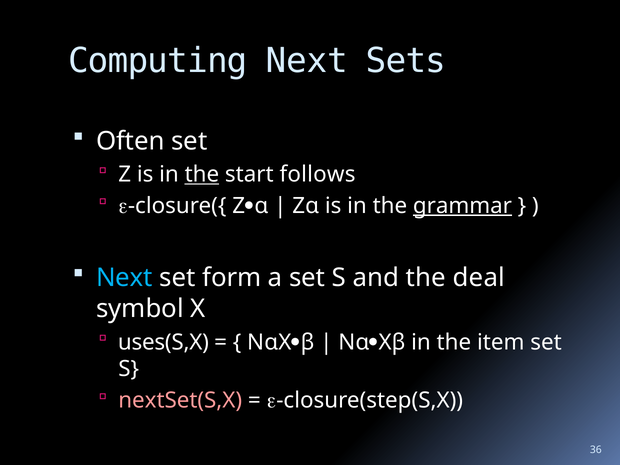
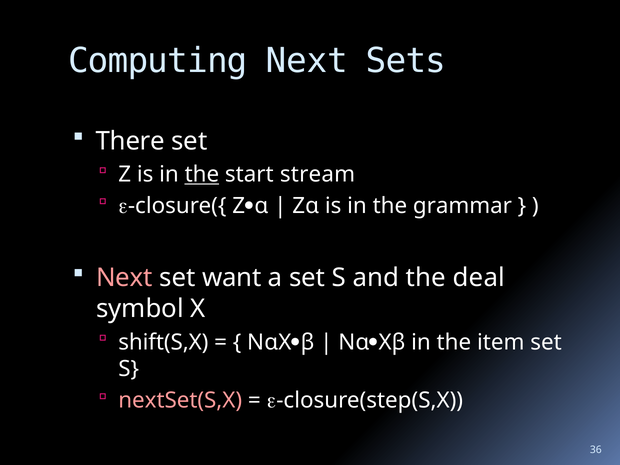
Often: Often -> There
follows: follows -> stream
grammar underline: present -> none
Next at (124, 278) colour: light blue -> pink
form: form -> want
uses(S,X: uses(S,X -> shift(S,X
